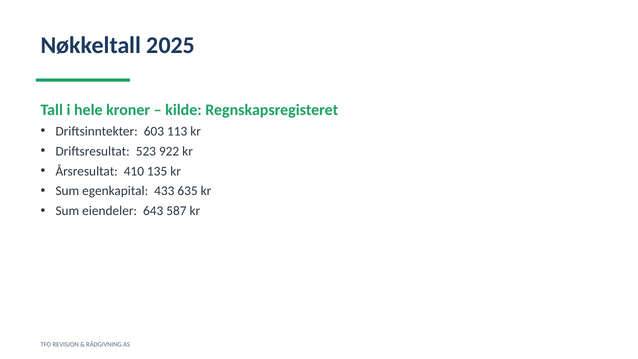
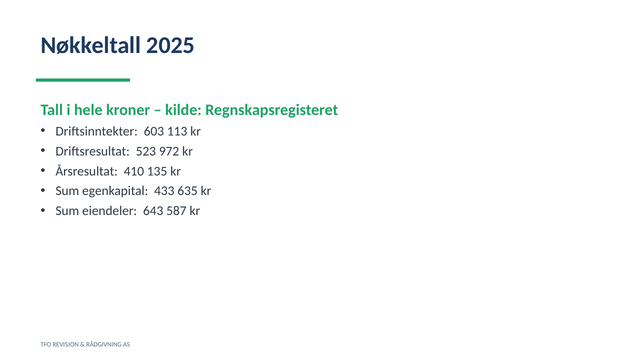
922: 922 -> 972
